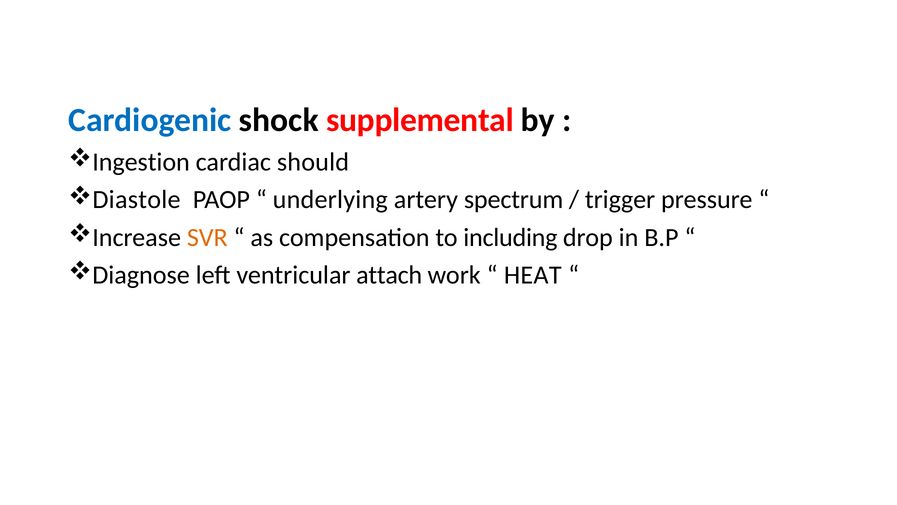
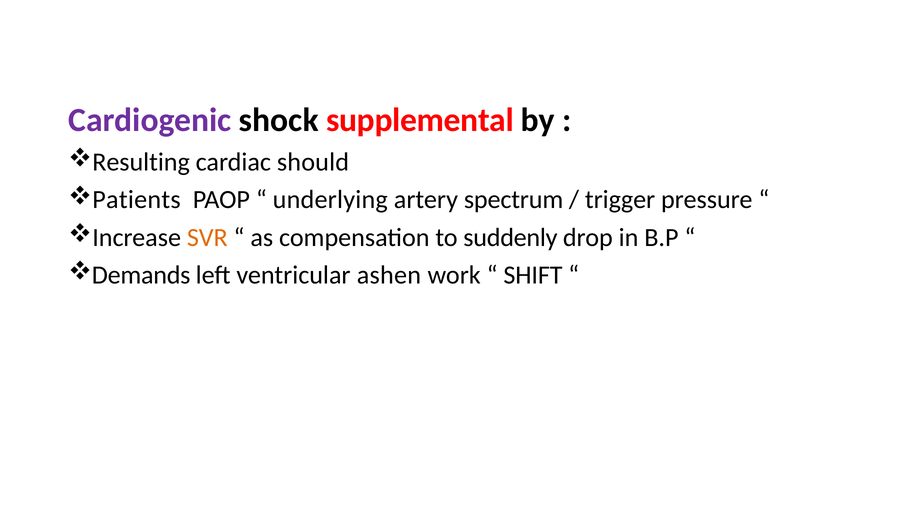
Cardiogenic colour: blue -> purple
Ingestion: Ingestion -> Resulting
Diastole: Diastole -> Patients
including: including -> suddenly
Diagnose: Diagnose -> Demands
attach: attach -> ashen
HEAT: HEAT -> SHIFT
